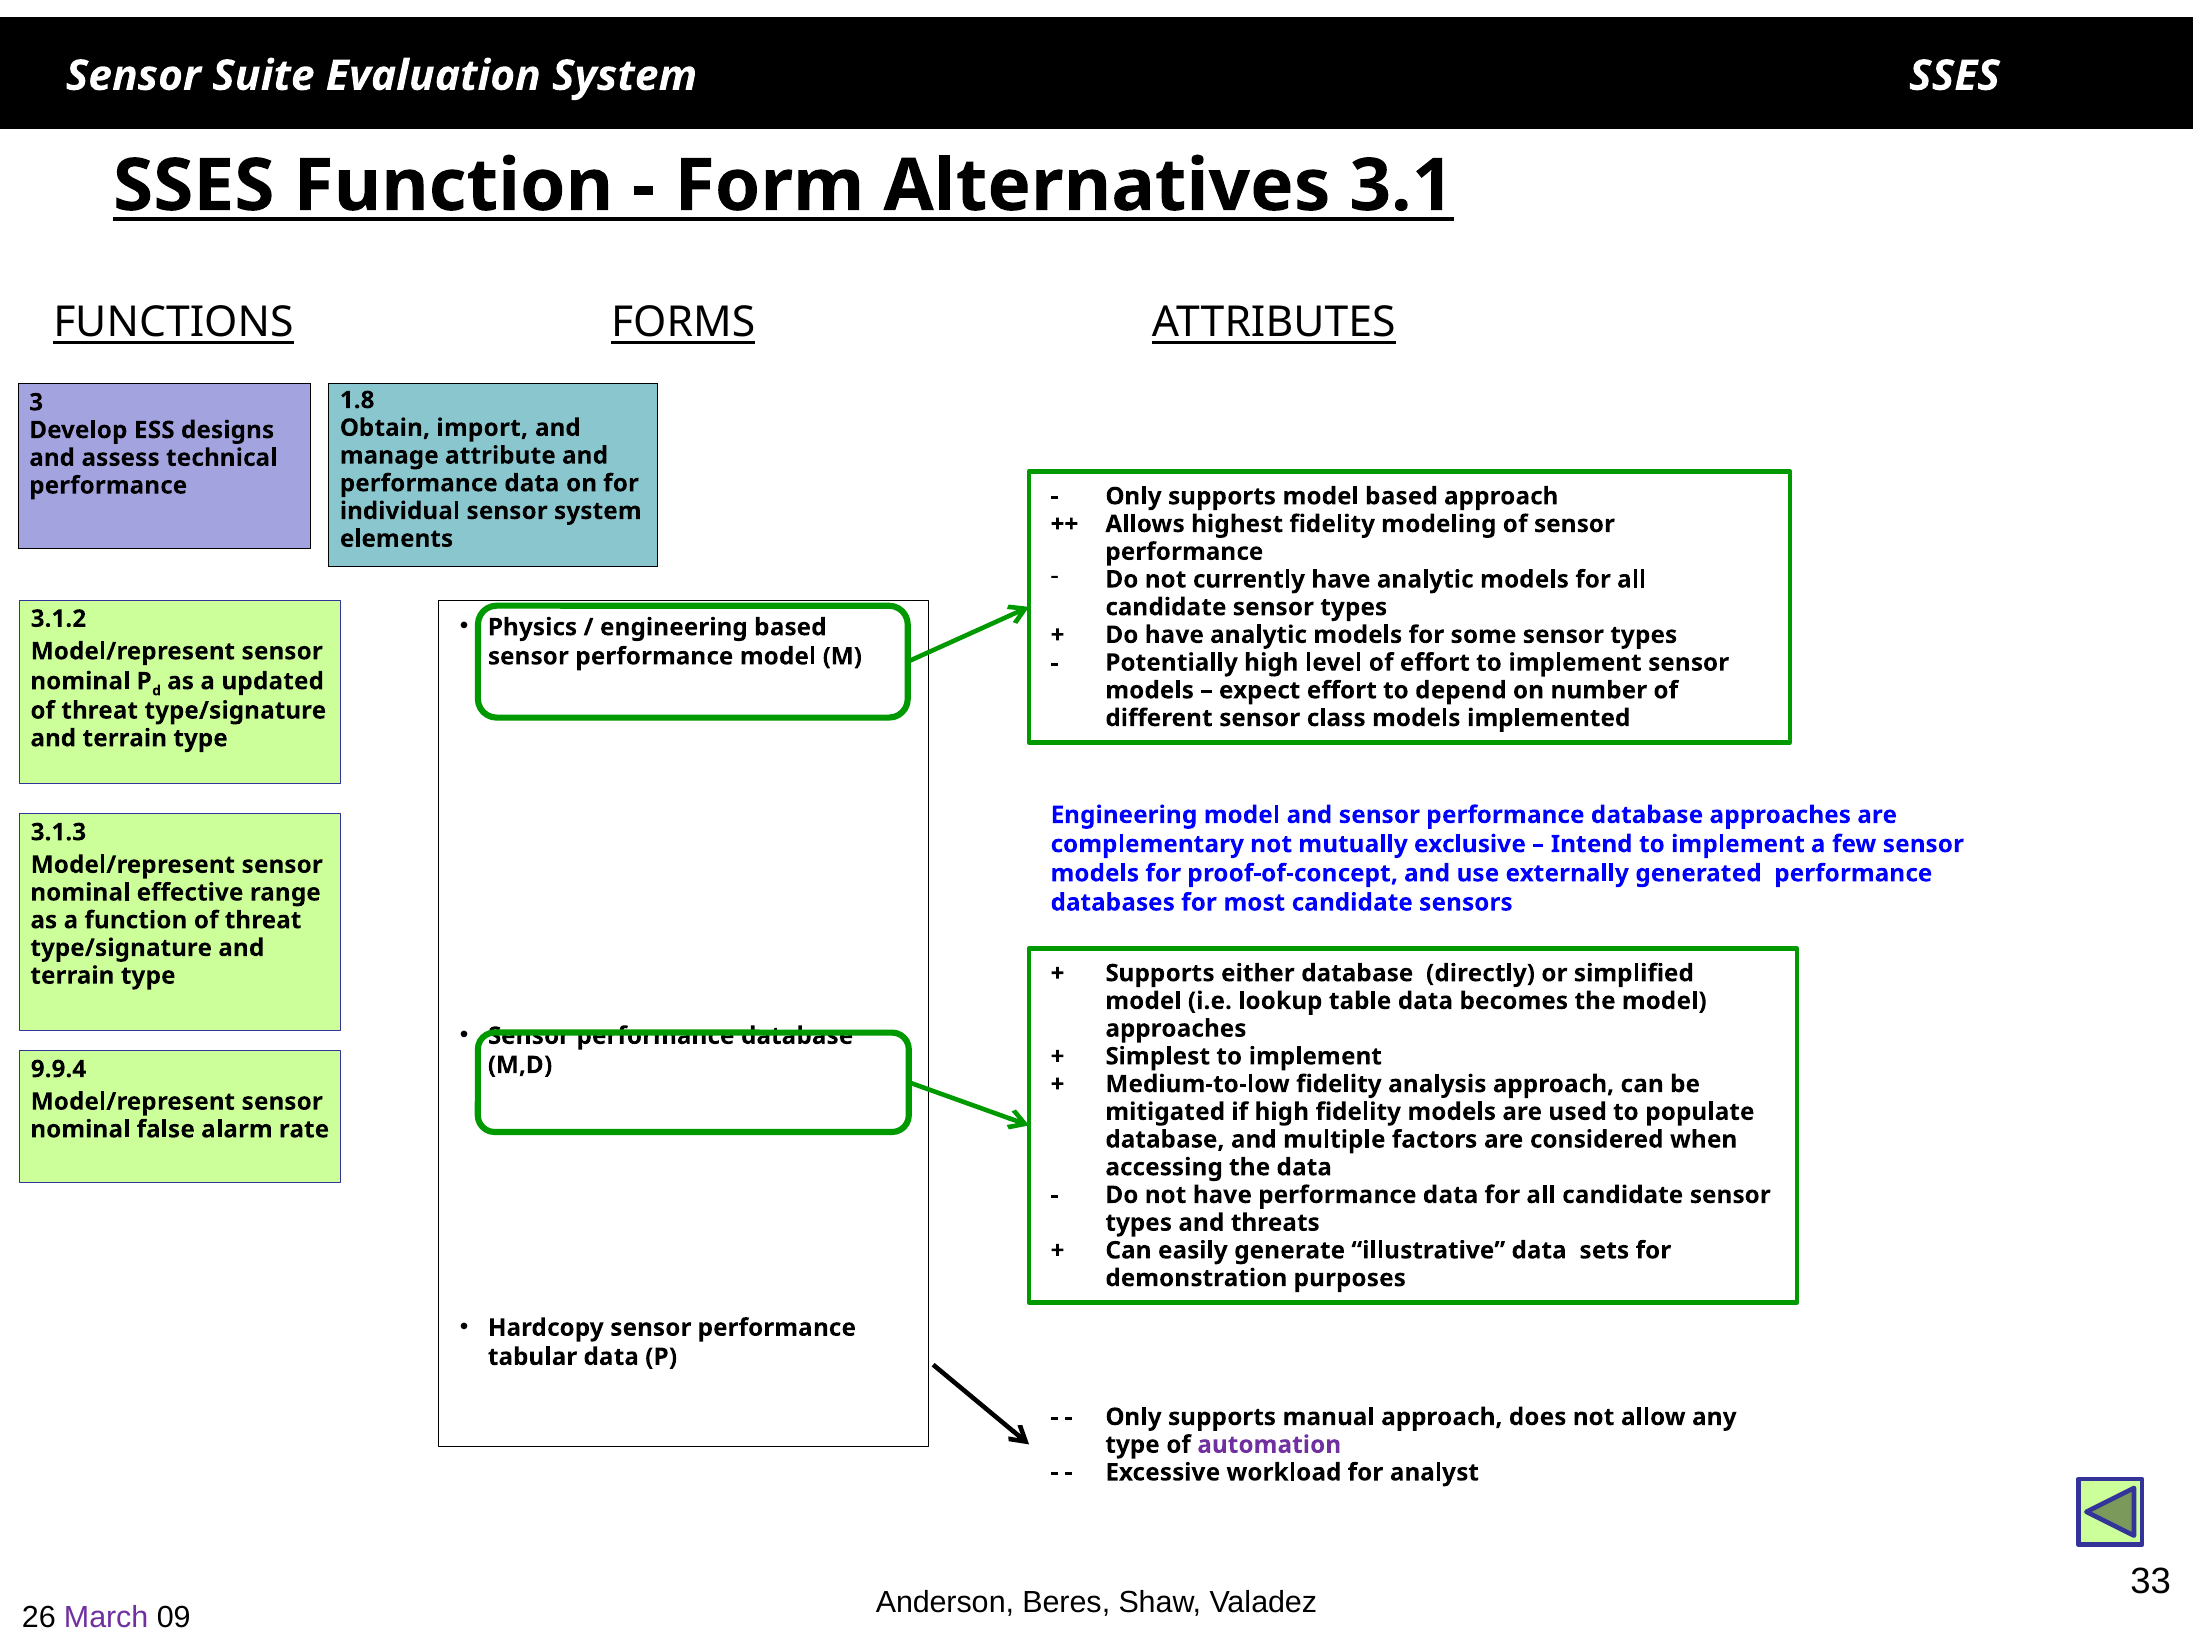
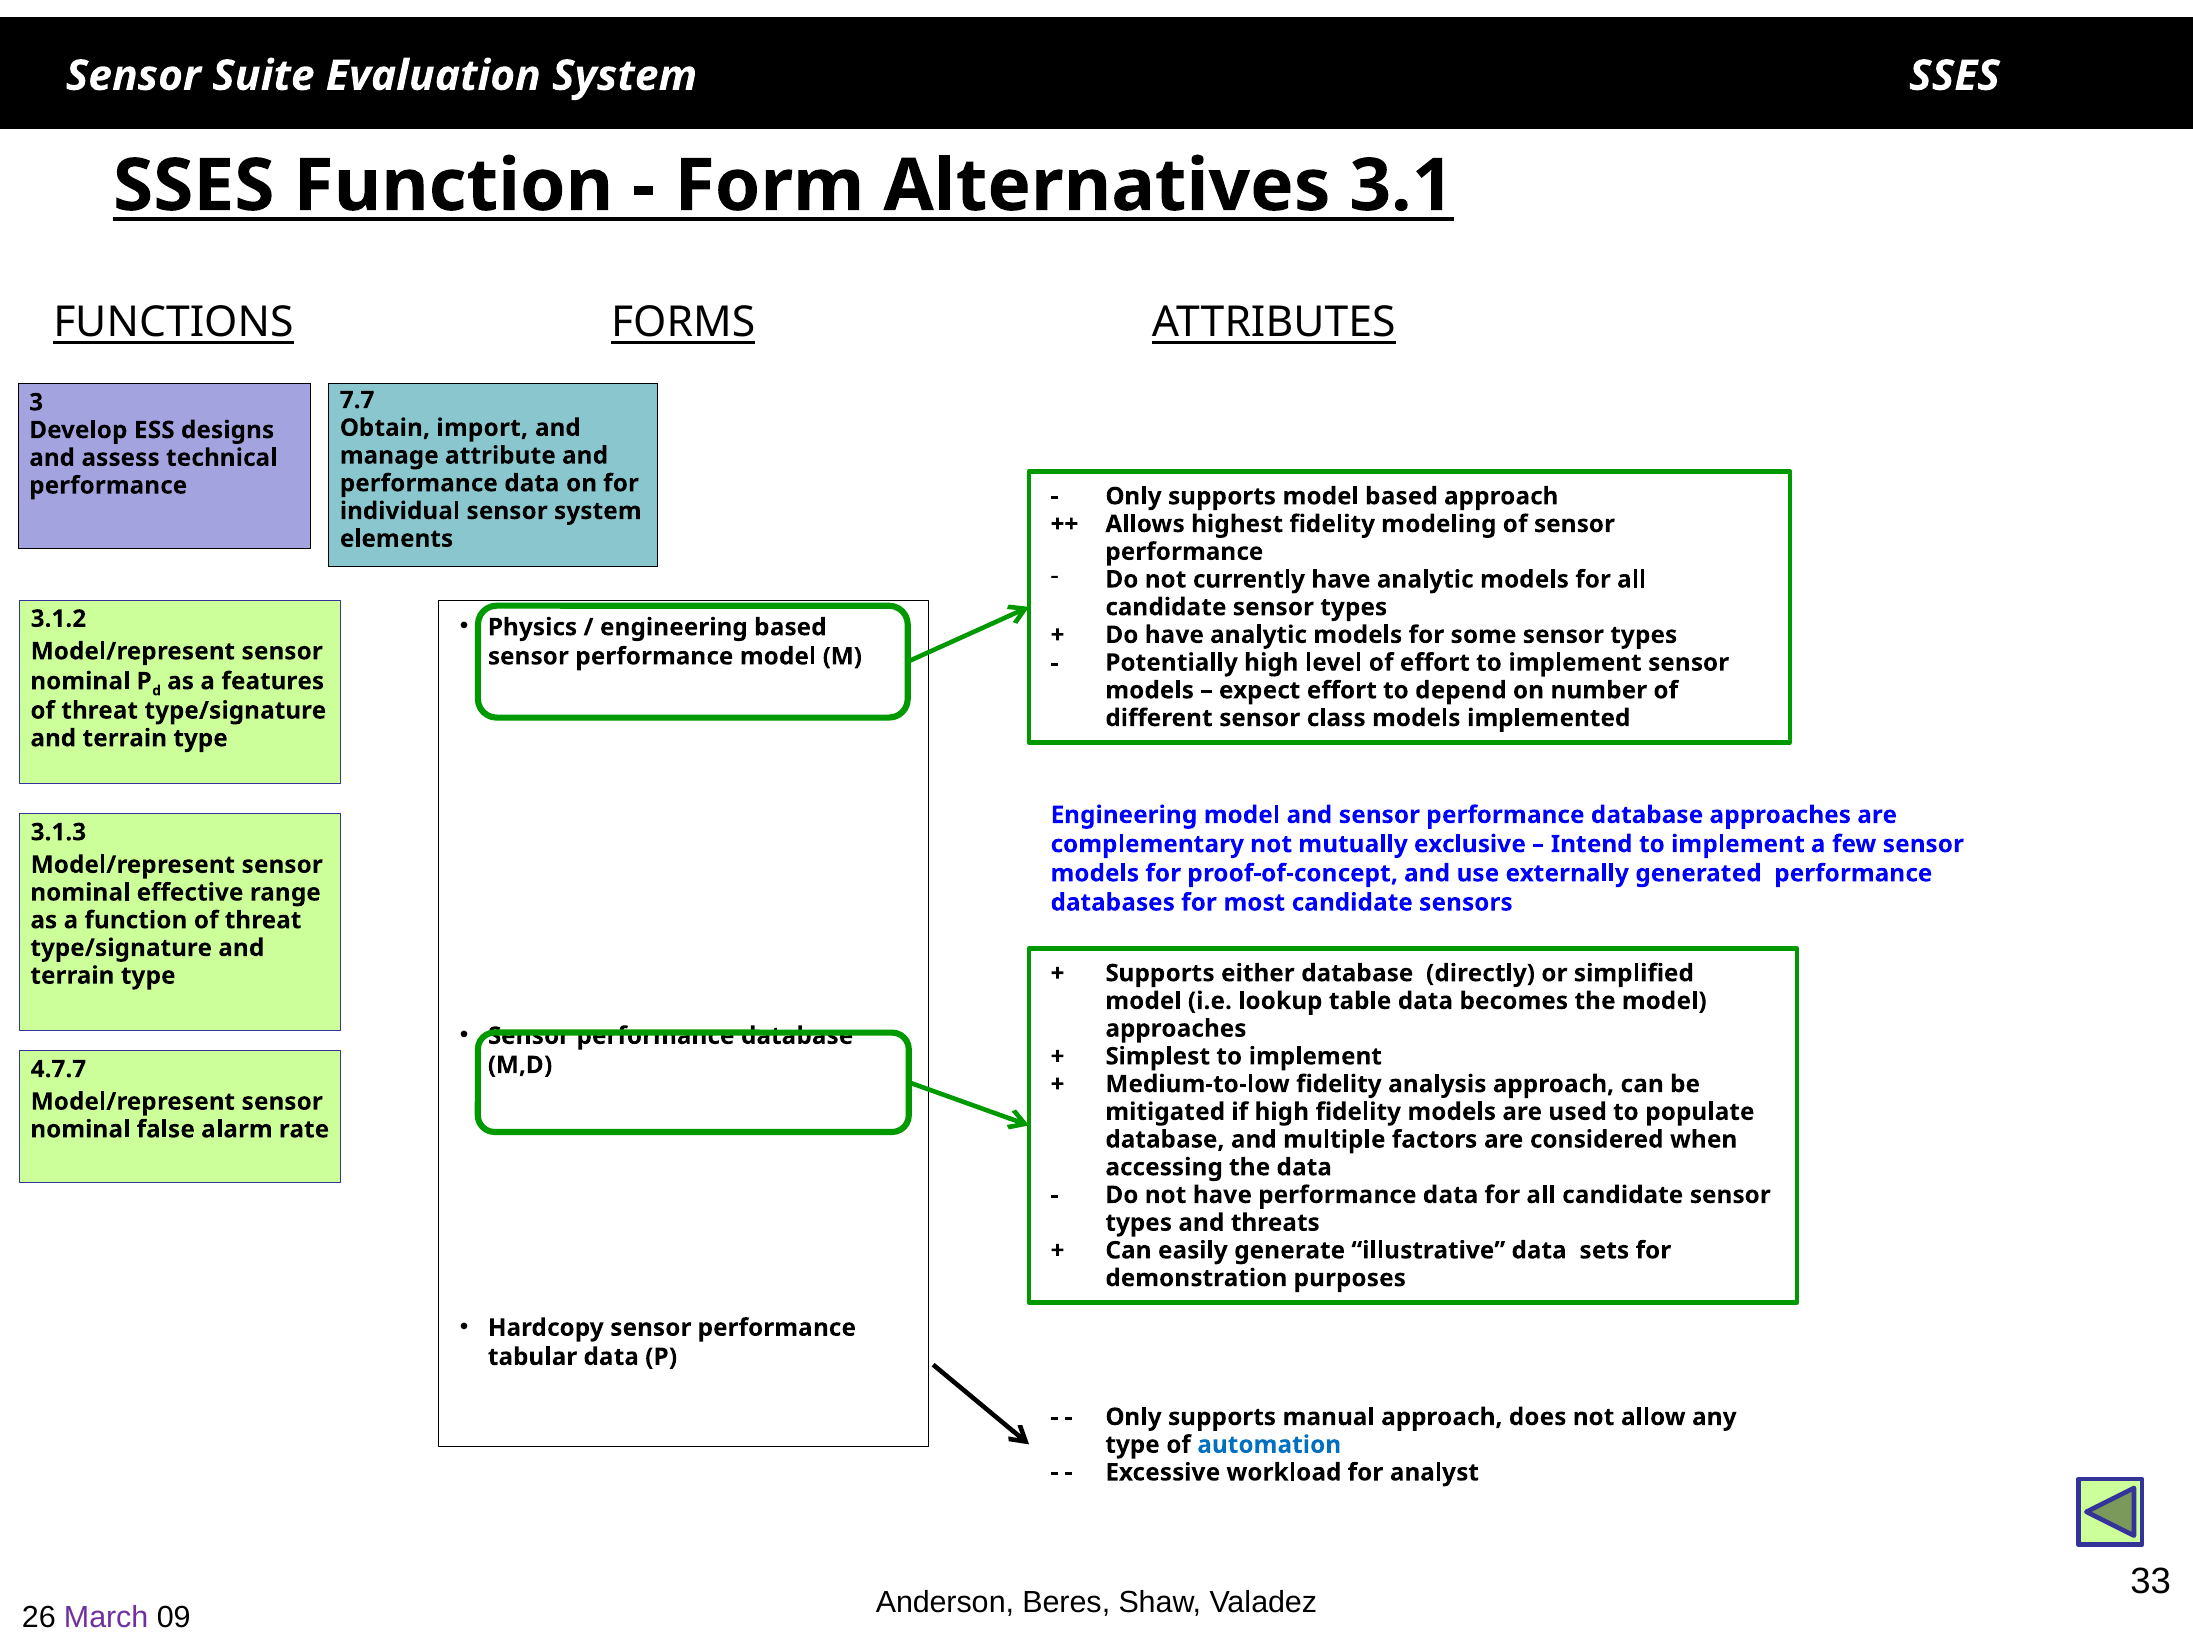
1.8: 1.8 -> 7.7
updated: updated -> features
9.9.4: 9.9.4 -> 4.7.7
automation colour: purple -> blue
